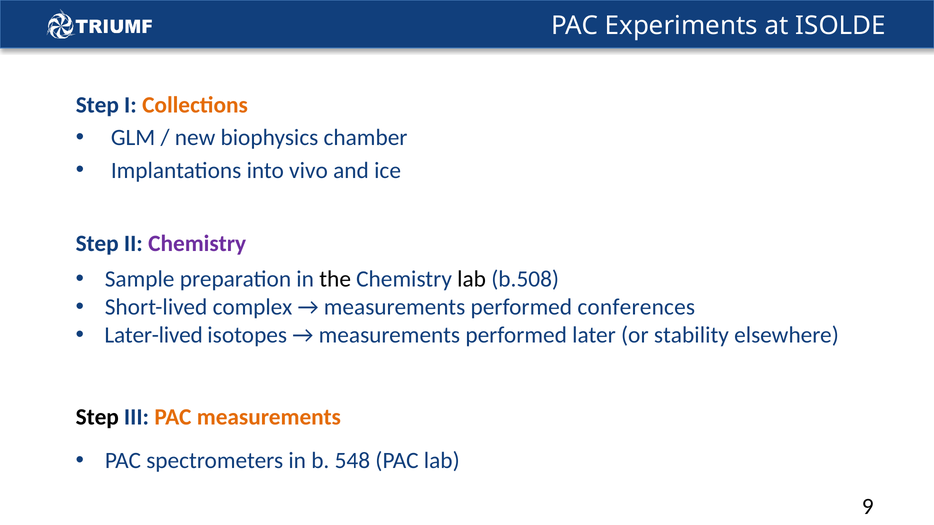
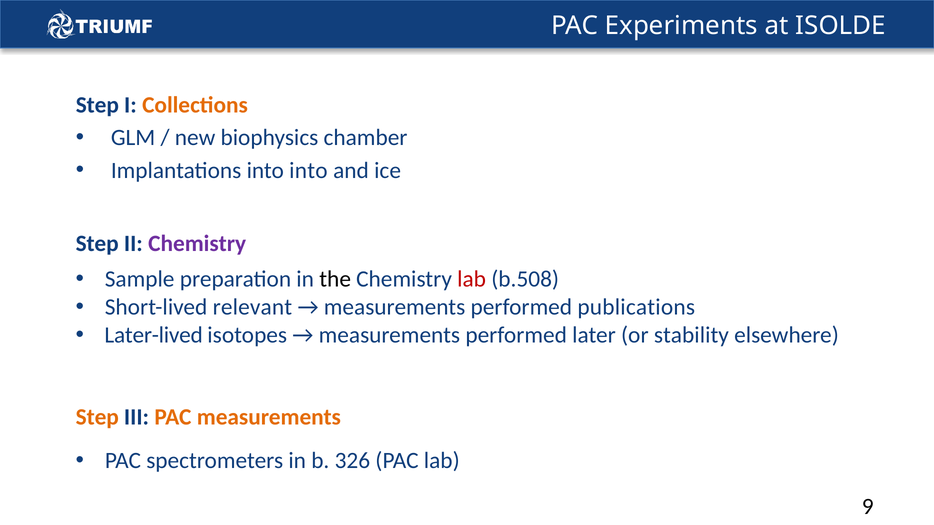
into vivo: vivo -> into
lab at (472, 279) colour: black -> red
complex: complex -> relevant
conferences: conferences -> publications
Step at (97, 417) colour: black -> orange
548: 548 -> 326
